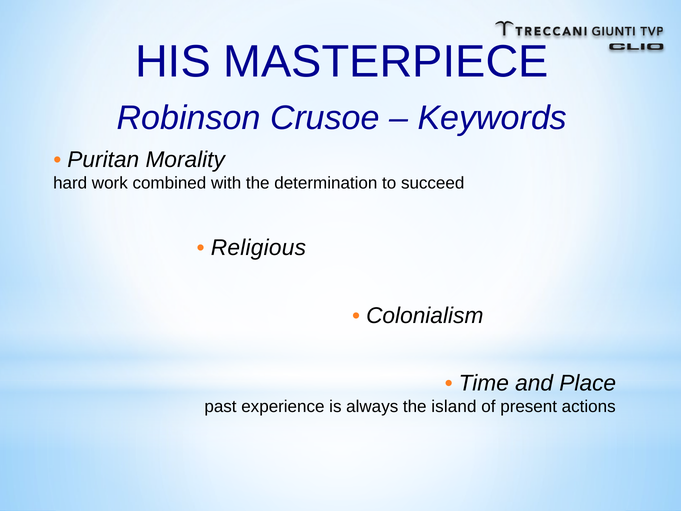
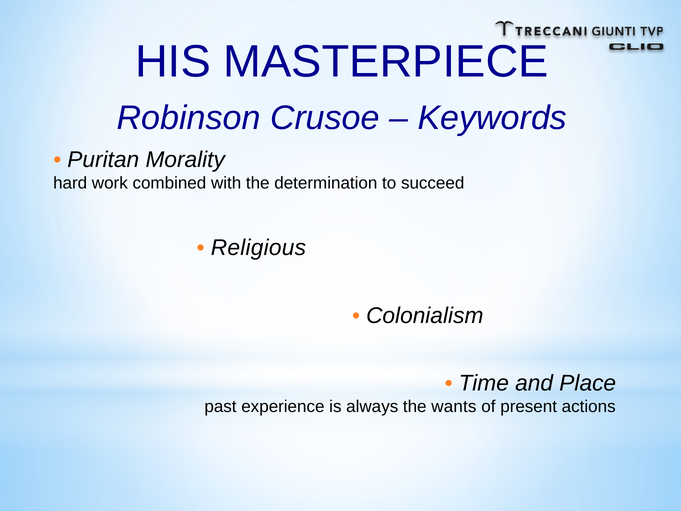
island: island -> wants
